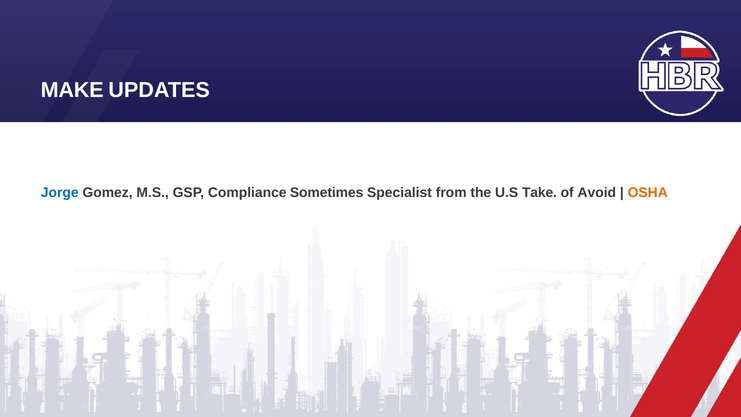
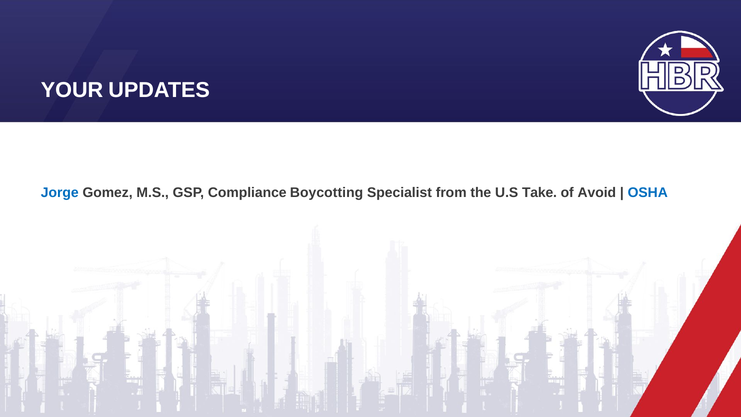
MAKE: MAKE -> YOUR
Sometimes: Sometimes -> Boycotting
OSHA colour: orange -> blue
